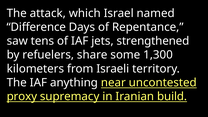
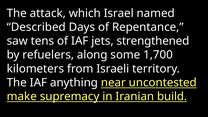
Difference: Difference -> Described
share: share -> along
1,300: 1,300 -> 1,700
proxy: proxy -> make
